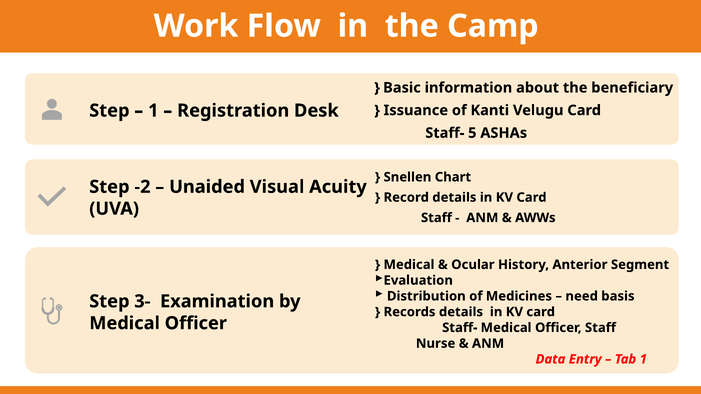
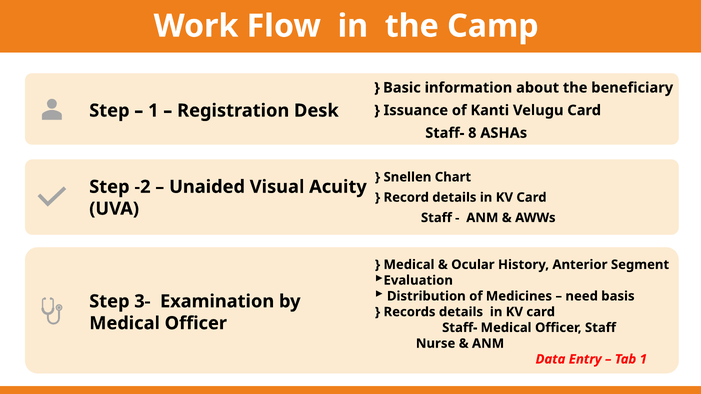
5: 5 -> 8
